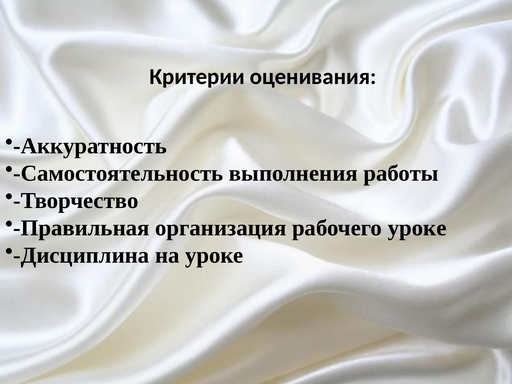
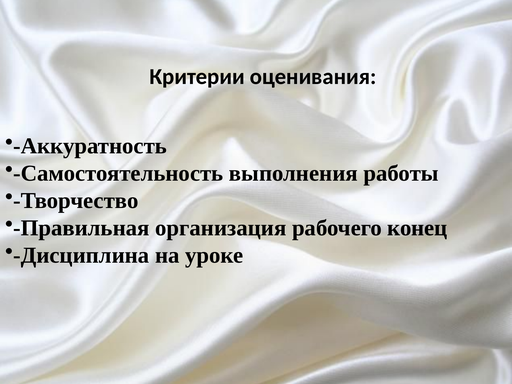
рабочего уроке: уроке -> конец
